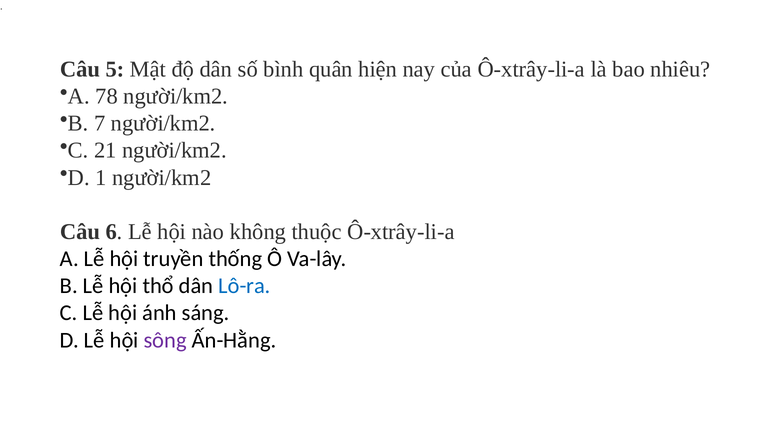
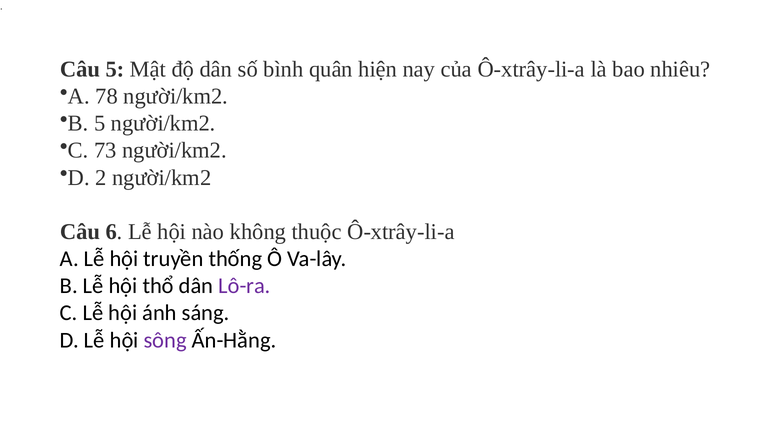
B 7: 7 -> 5
21: 21 -> 73
1: 1 -> 2
Lô-ra colour: blue -> purple
